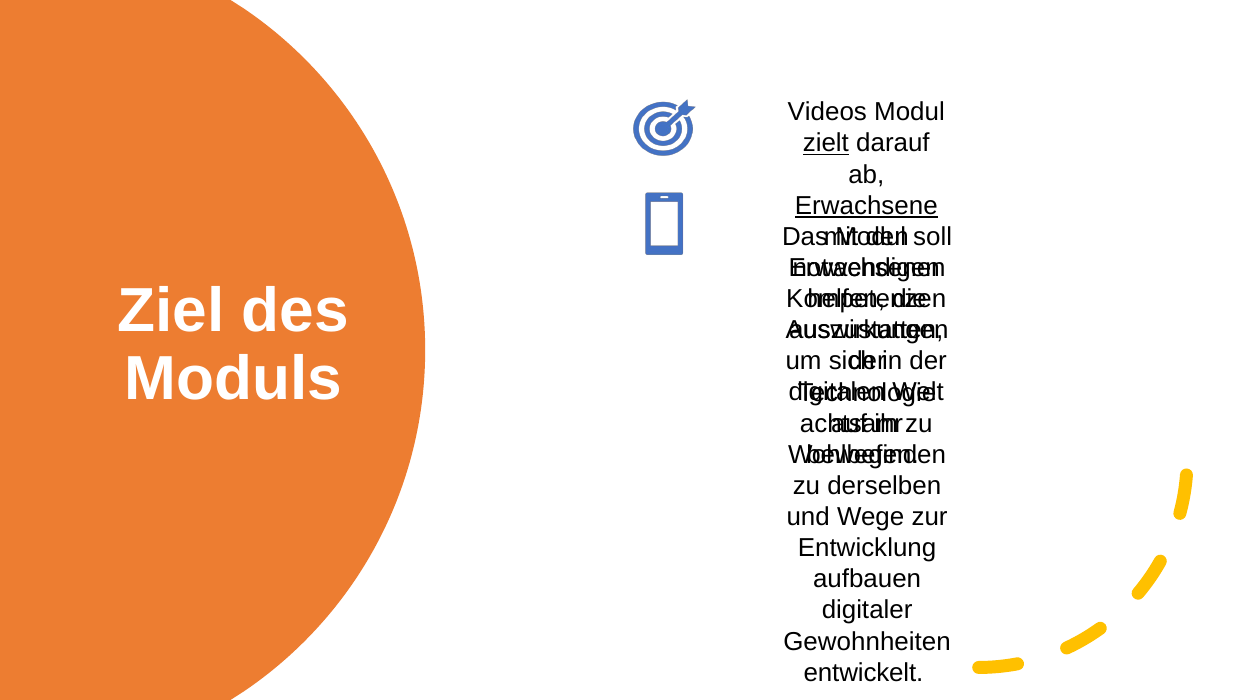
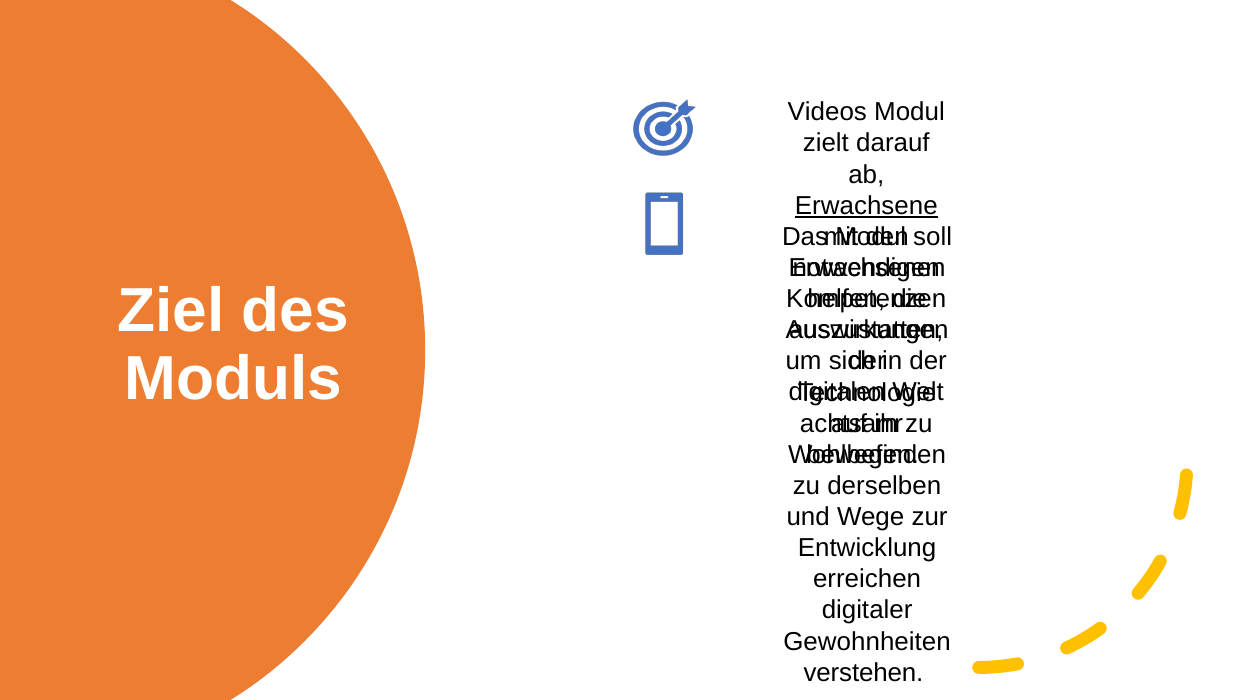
zielt underline: present -> none
aufbauen: aufbauen -> erreichen
entwickelt: entwickelt -> verstehen
